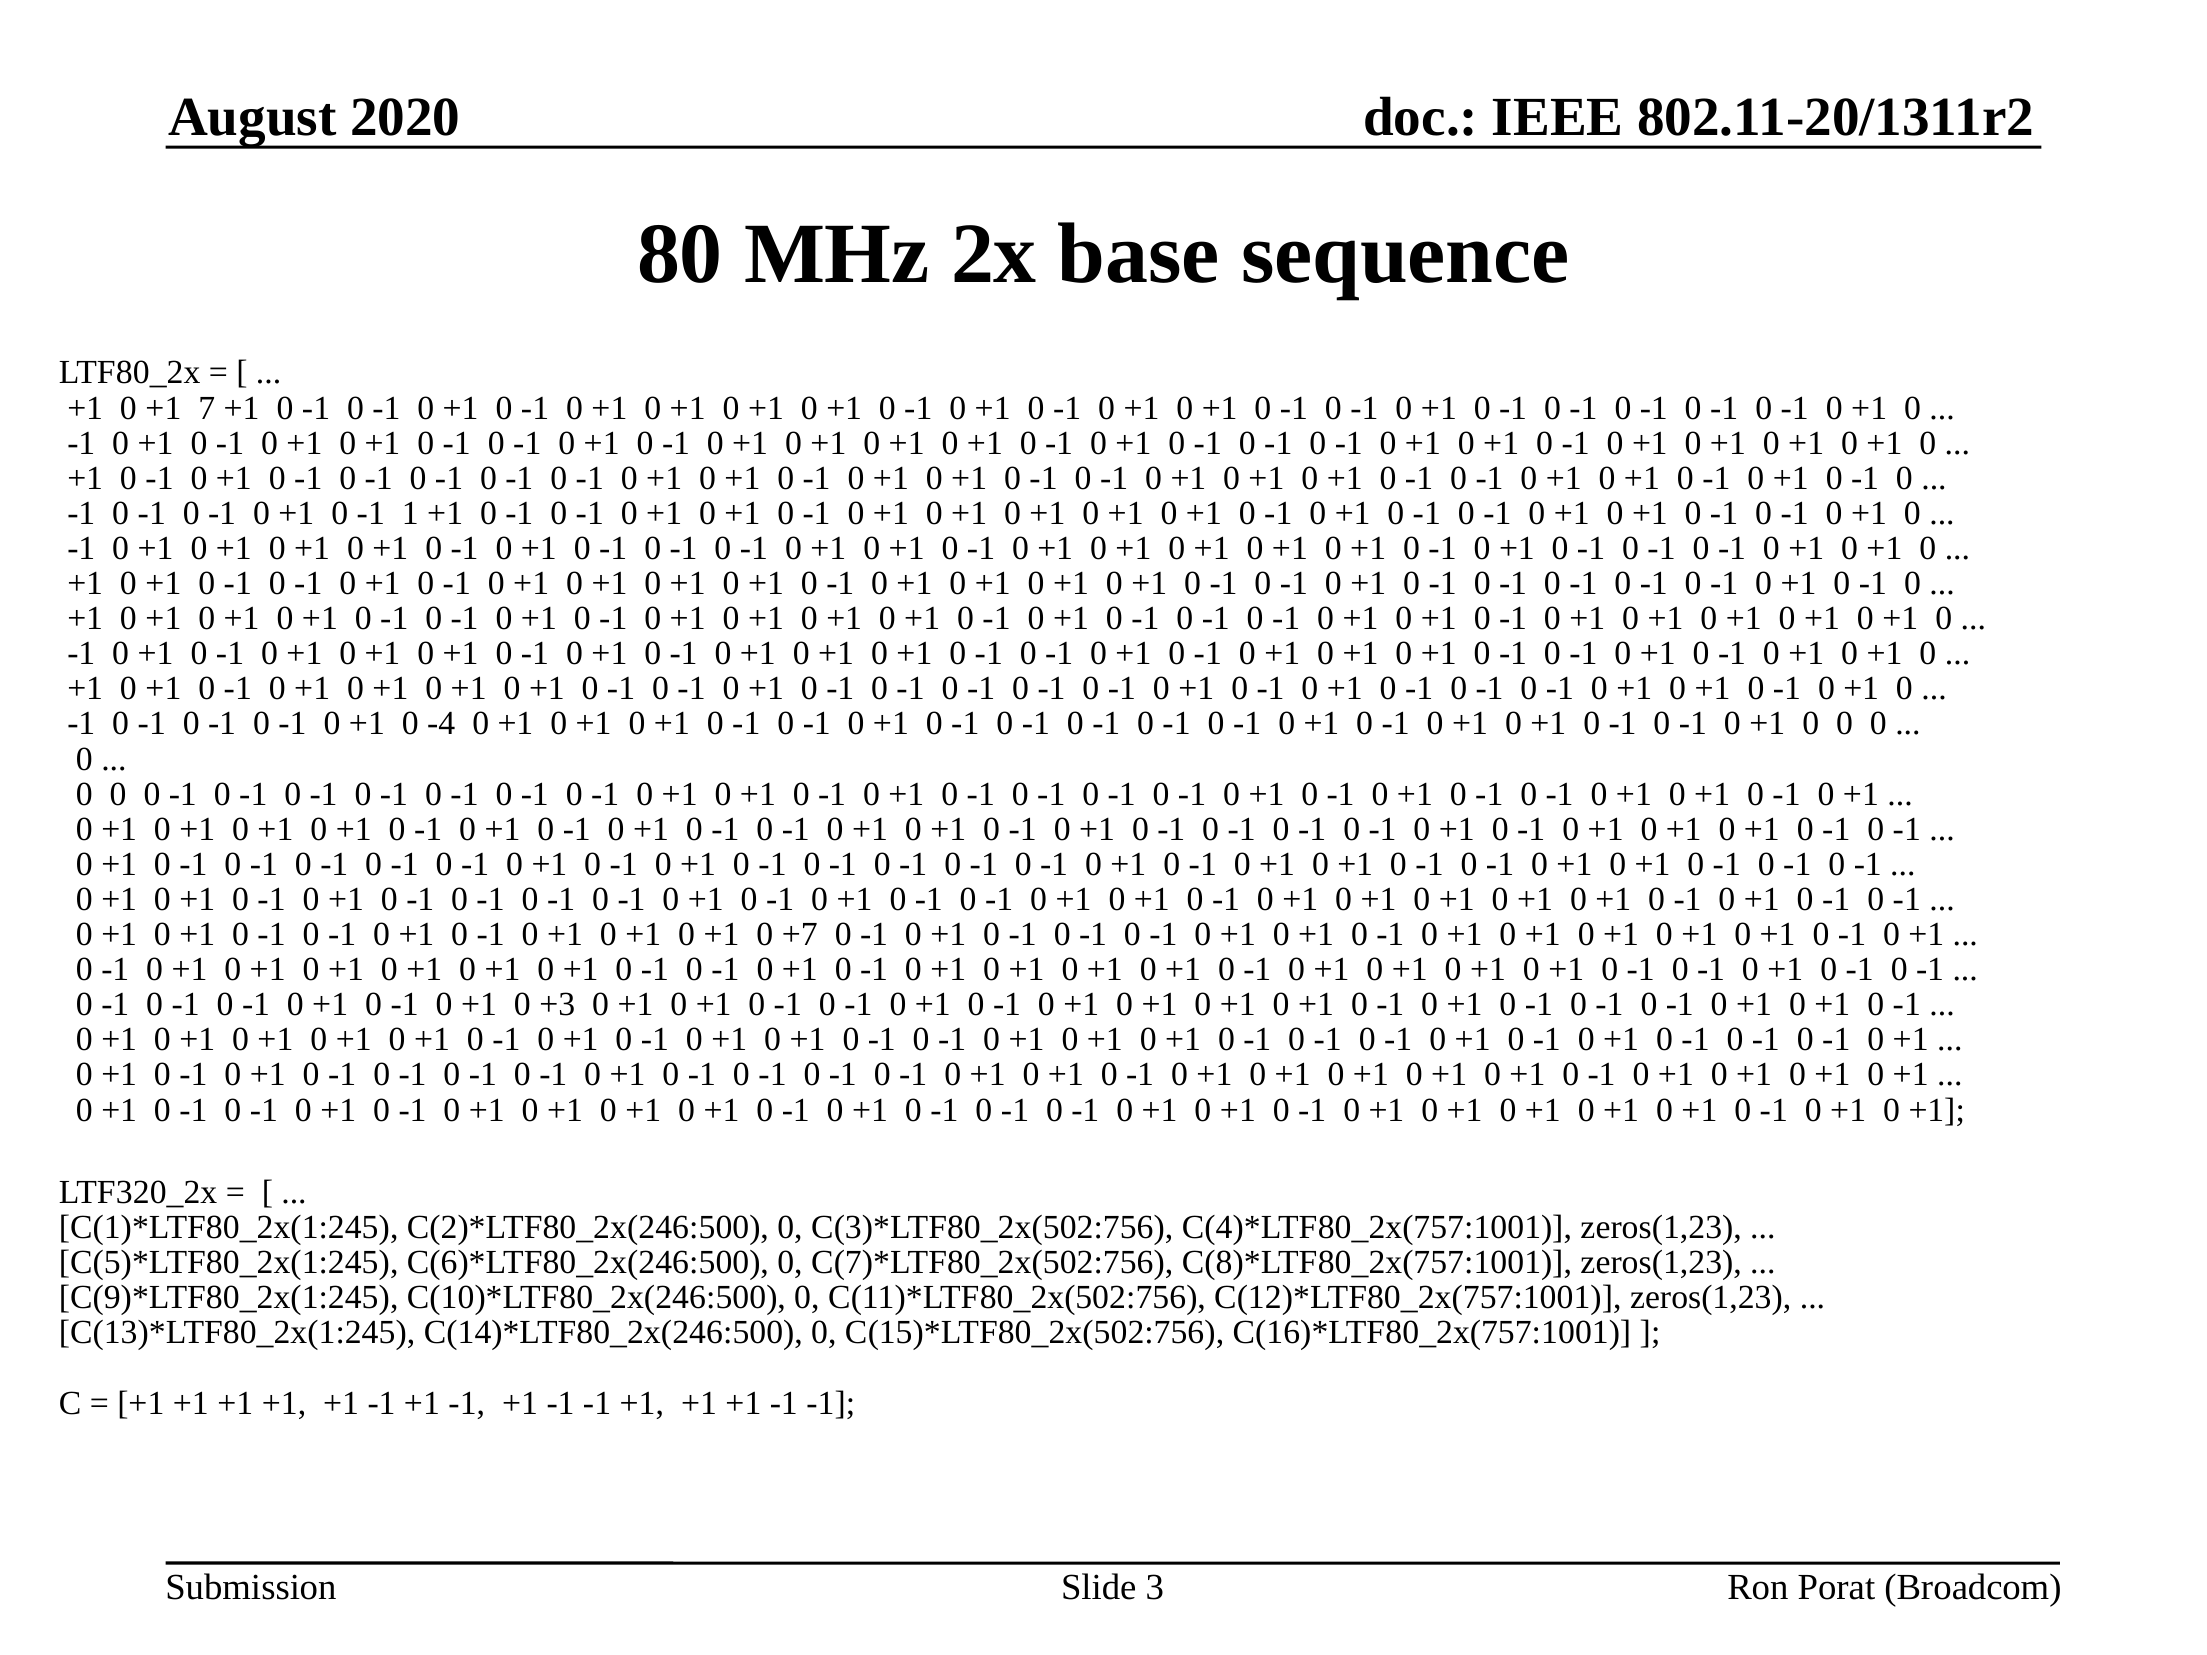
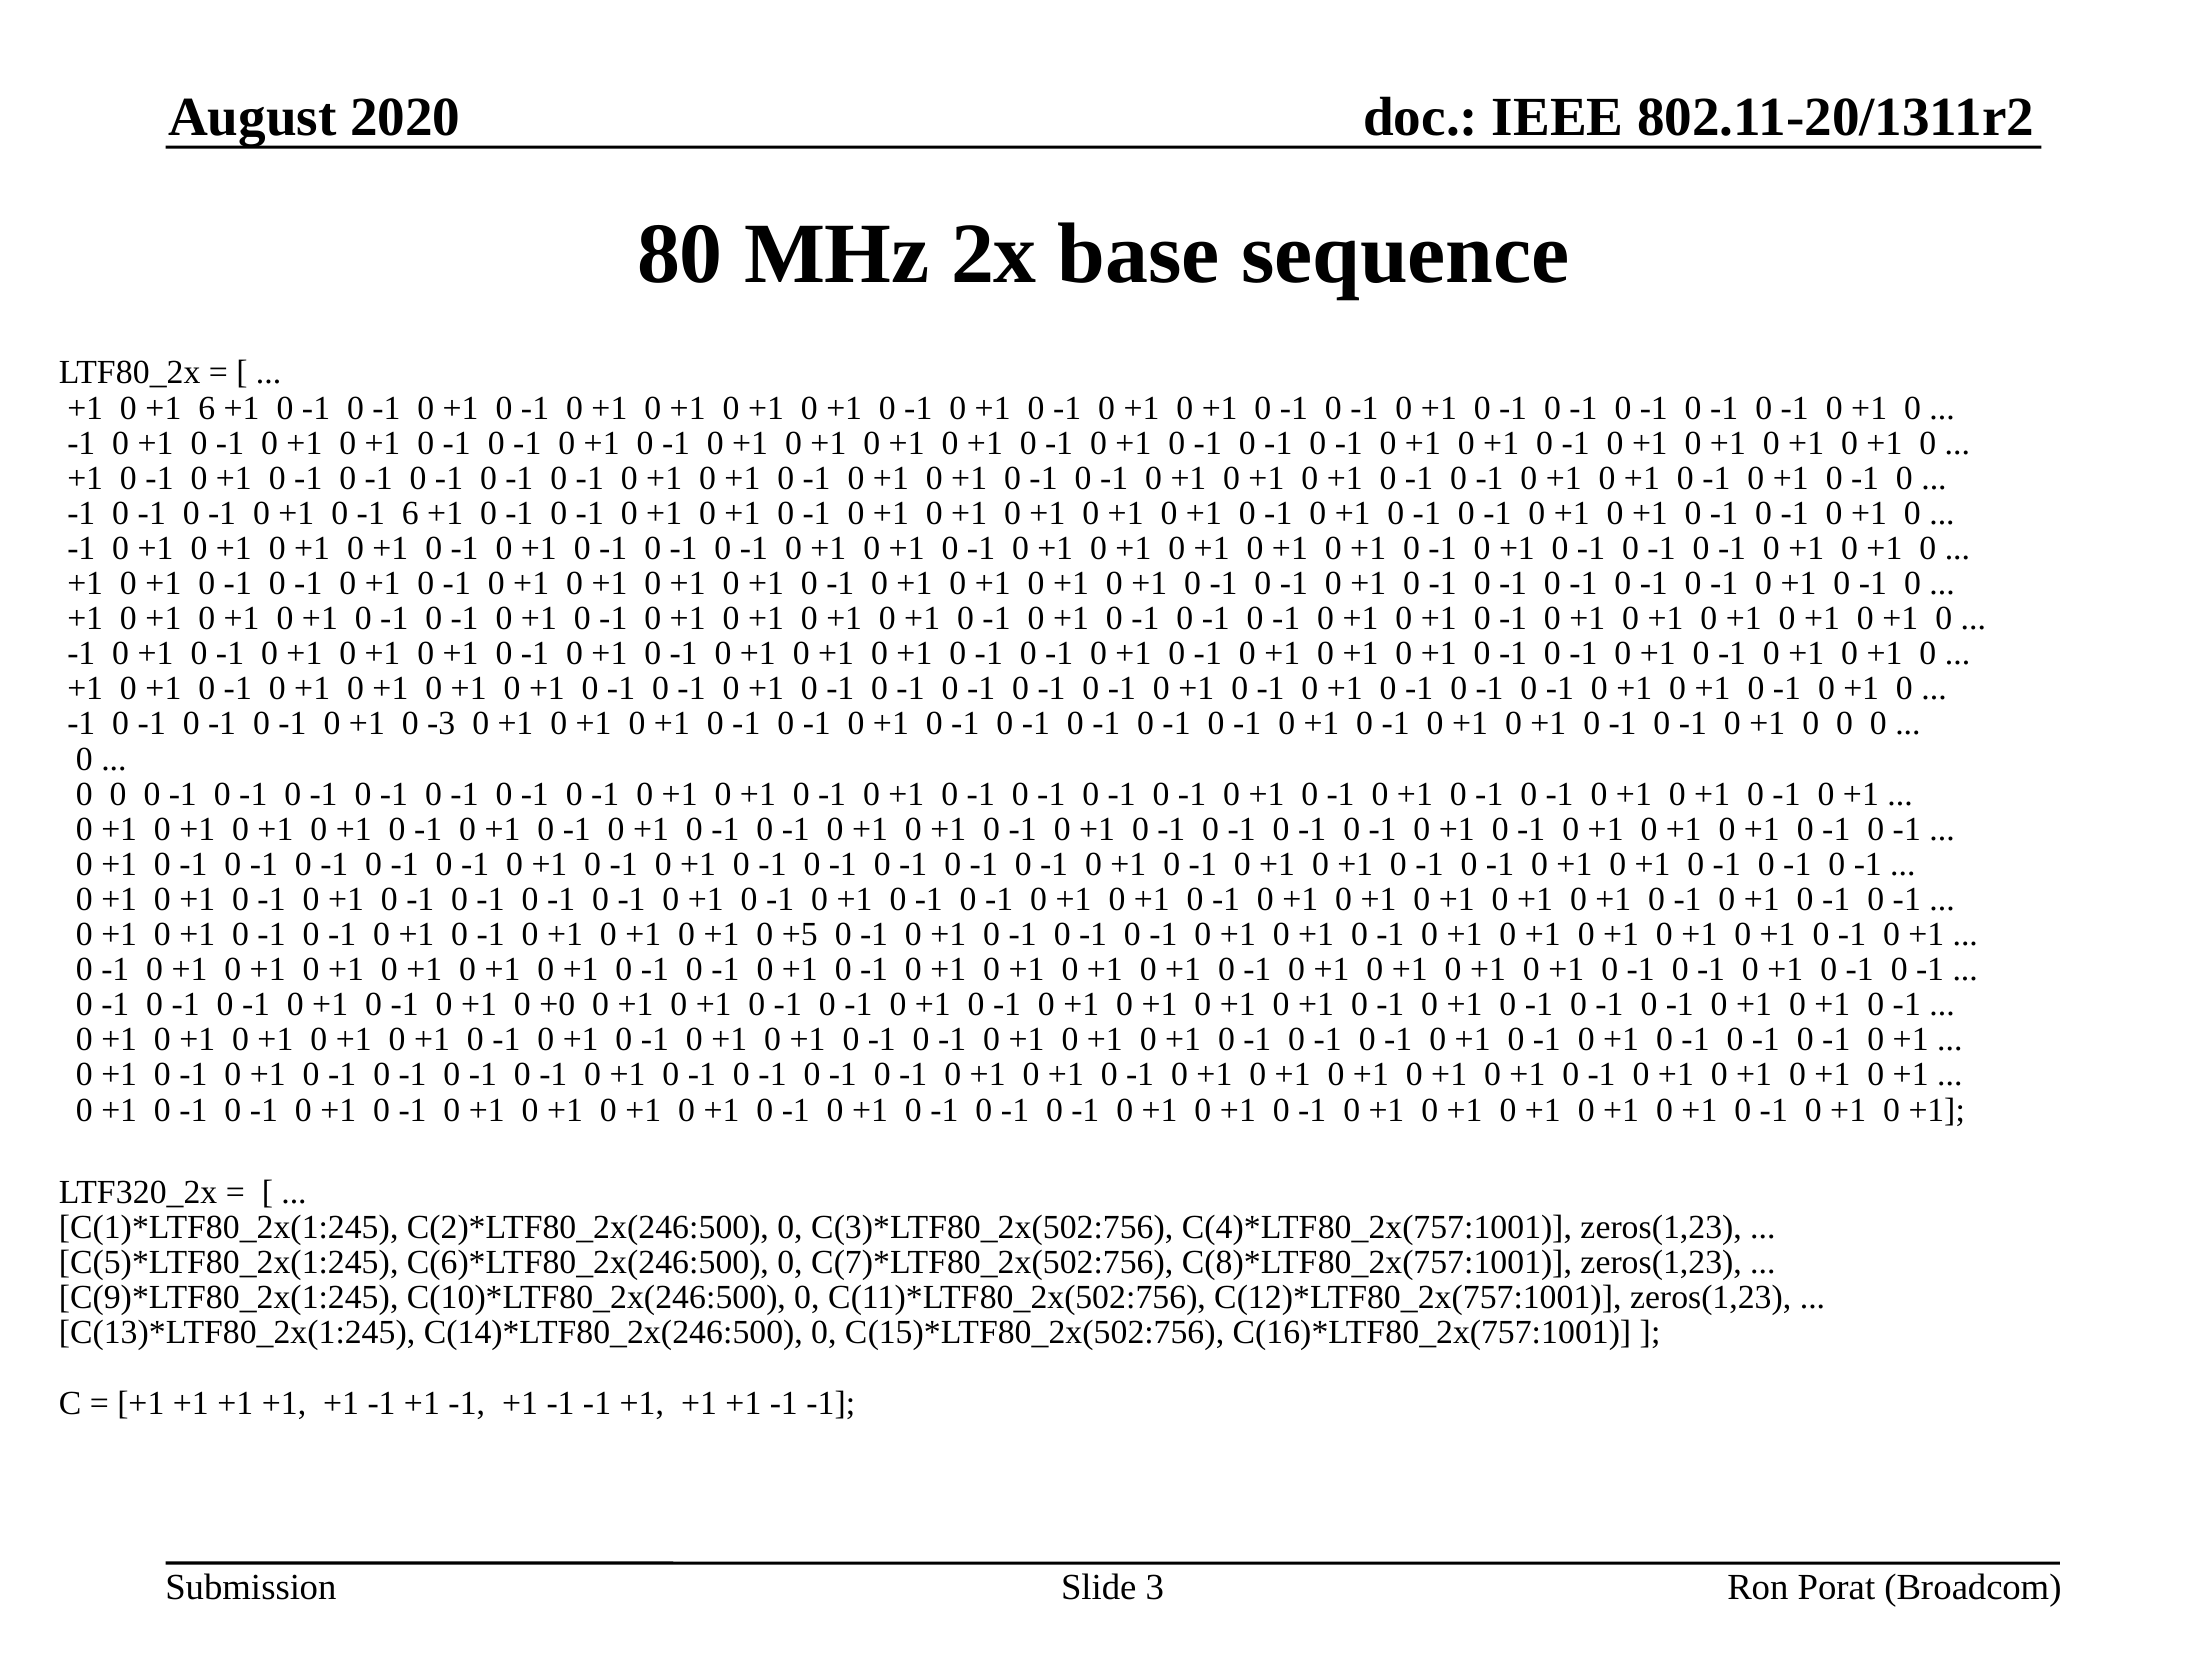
+1 7: 7 -> 6
-1 1: 1 -> 6
-4: -4 -> -3
+7: +7 -> +5
+3: +3 -> +0
